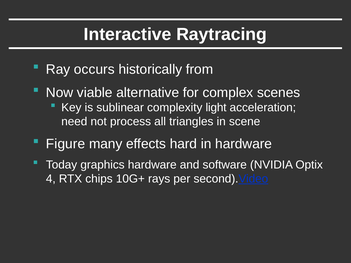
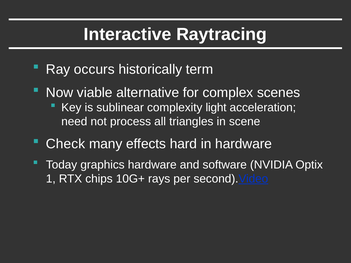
from: from -> term
Figure: Figure -> Check
4: 4 -> 1
